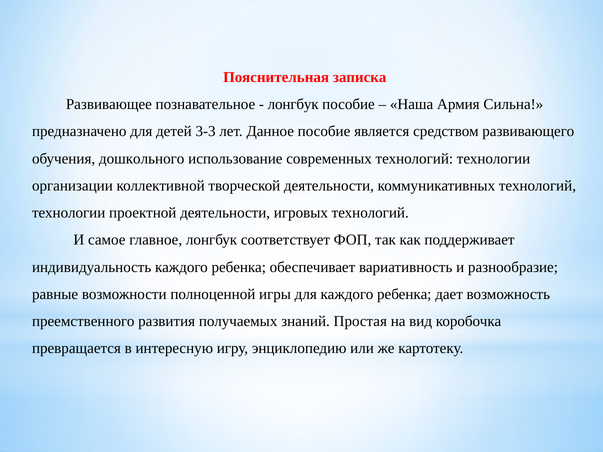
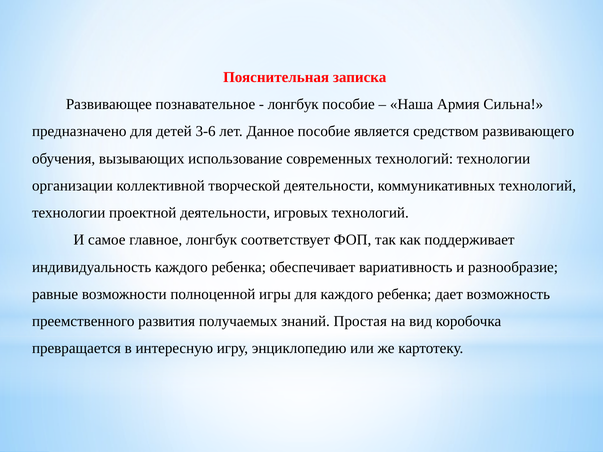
3-3: 3-3 -> 3-6
дошкольного: дошкольного -> вызывающих
